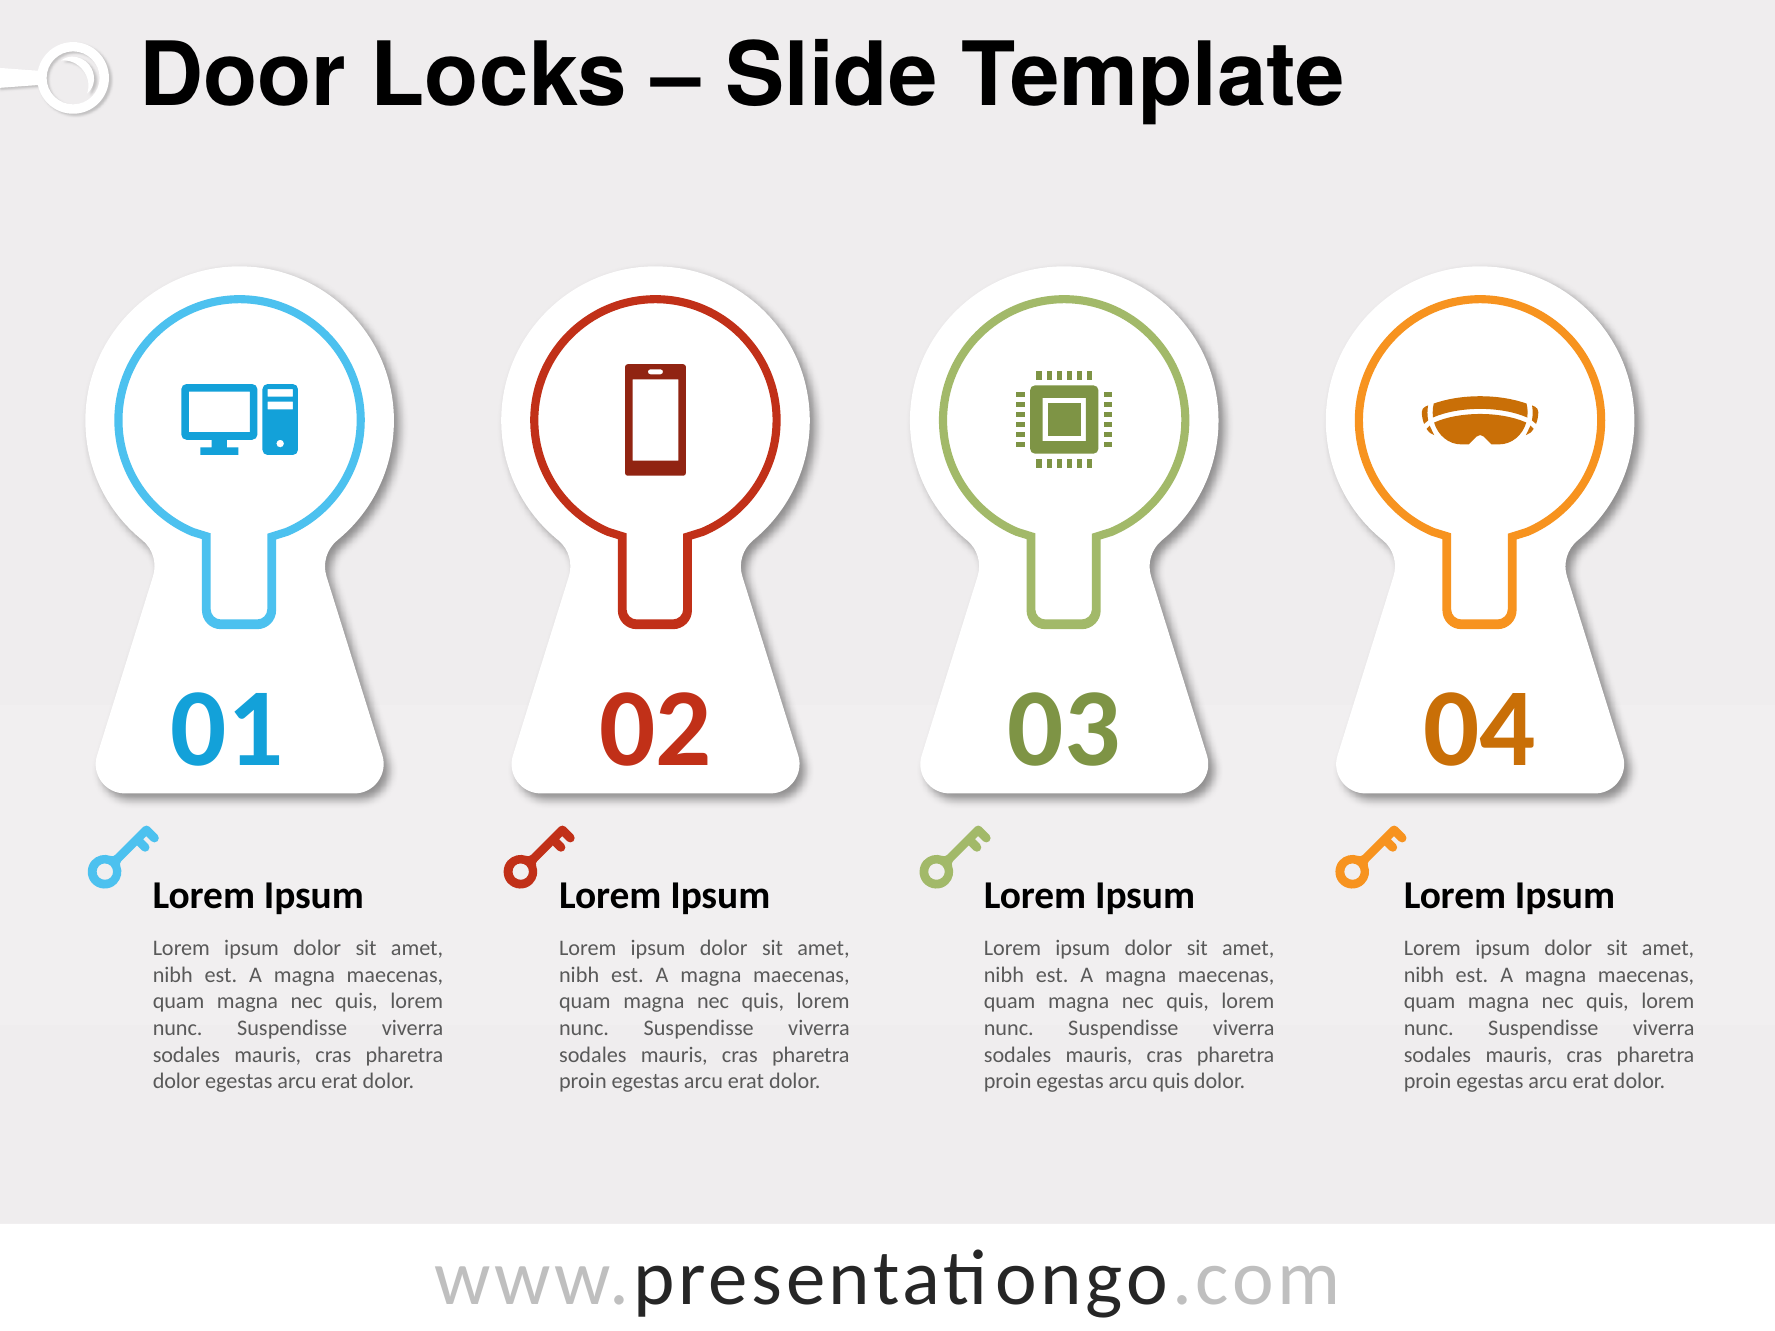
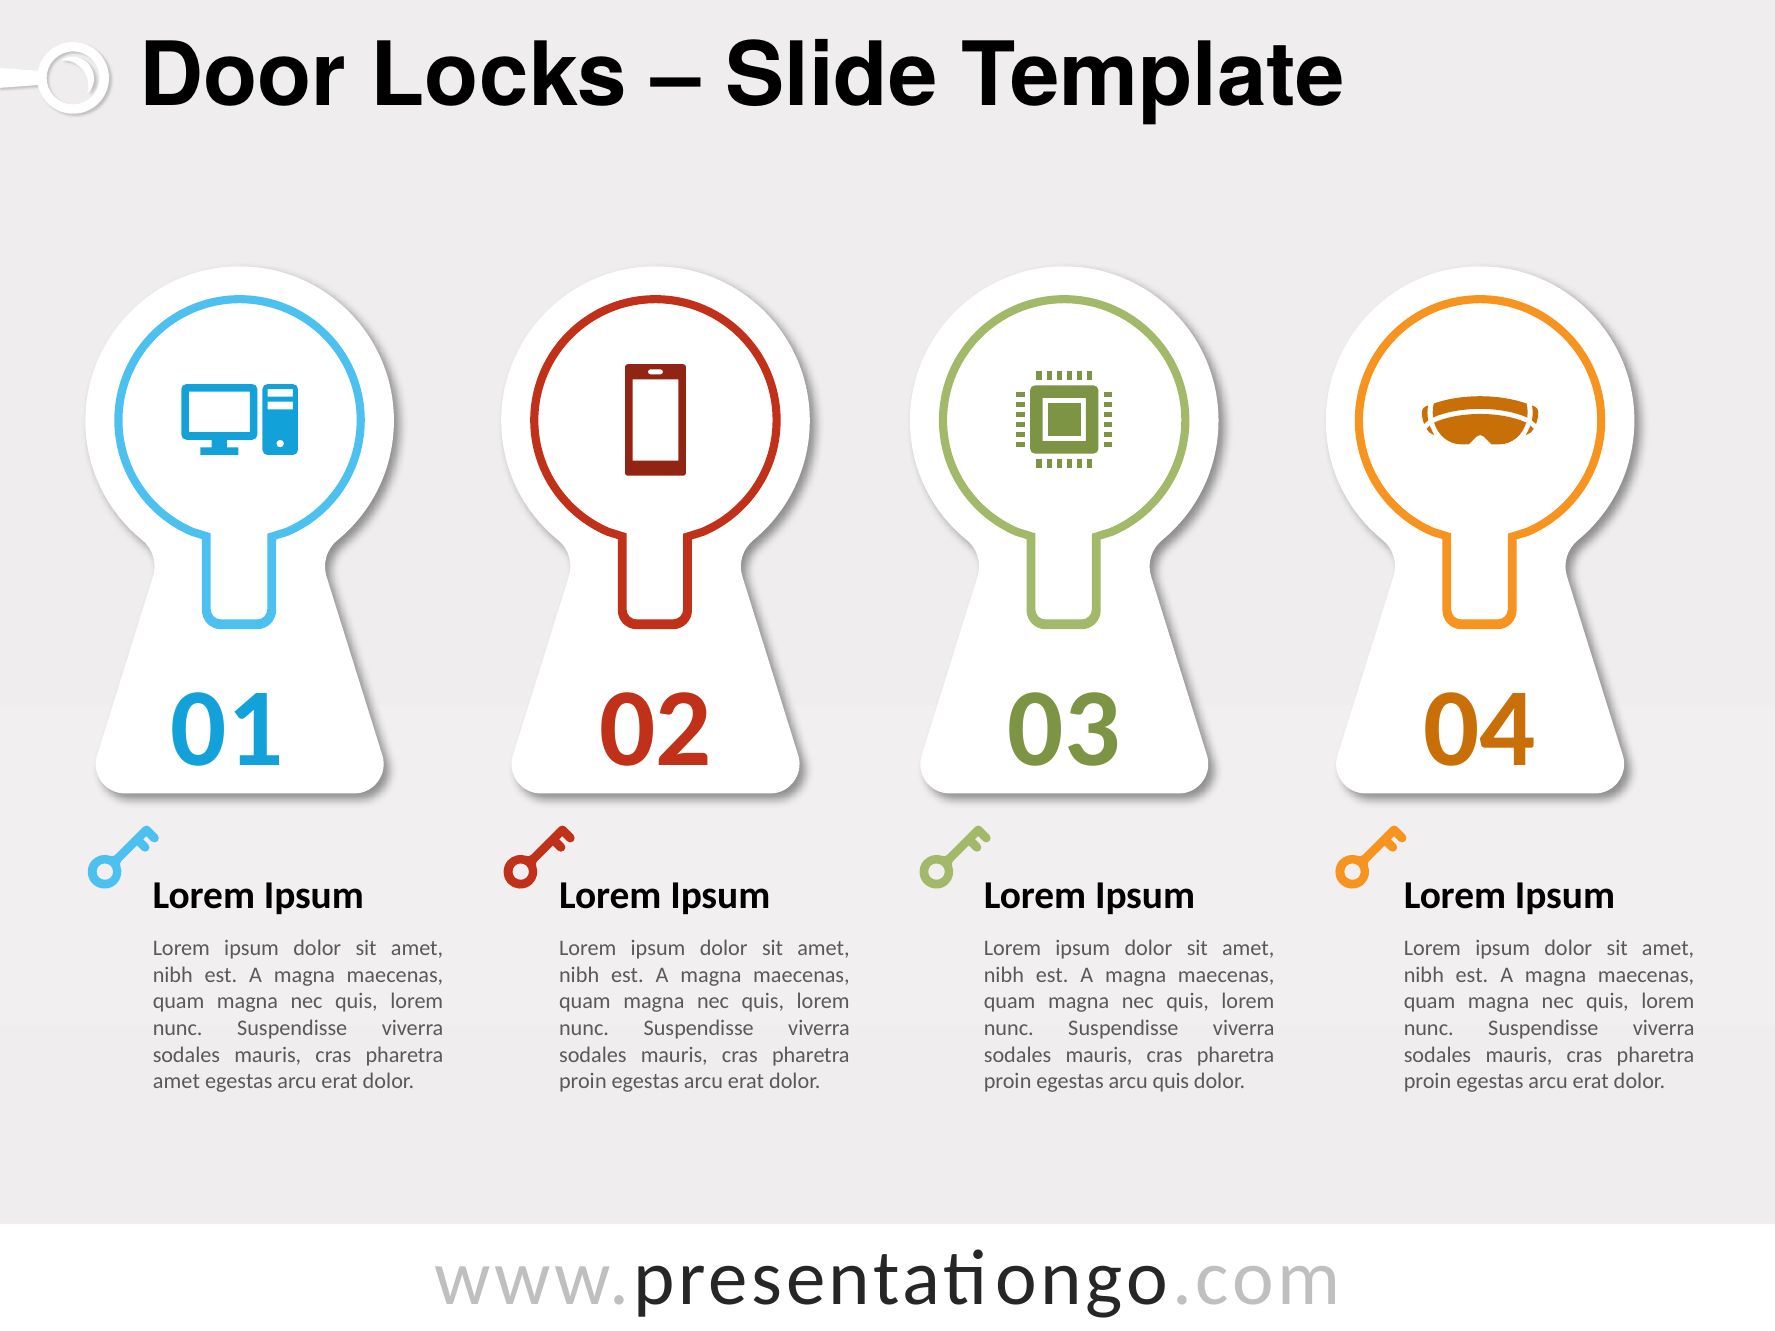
dolor at (177, 1082): dolor -> amet
